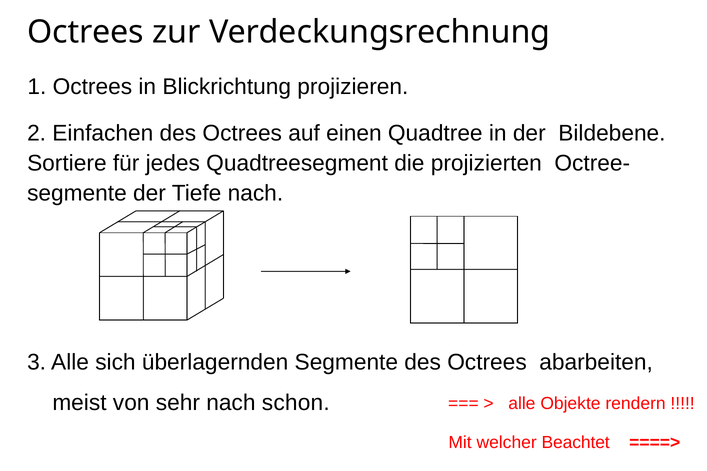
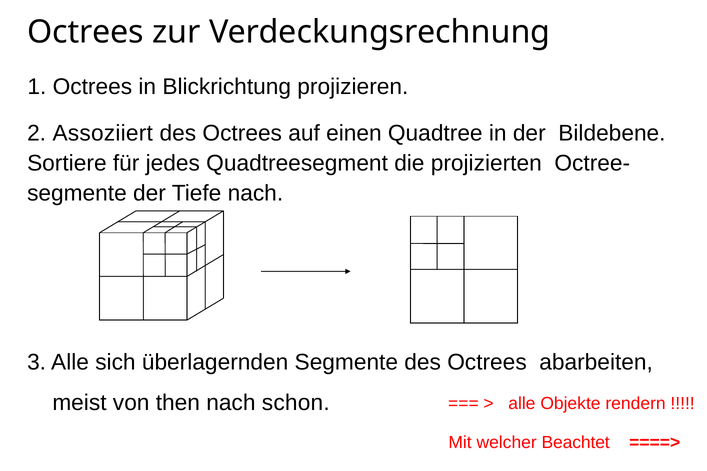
Einfachen: Einfachen -> Assoziiert
sehr: sehr -> then
